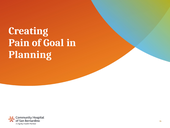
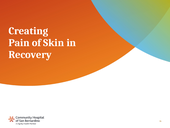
Goal: Goal -> Skin
Planning: Planning -> Recovery
